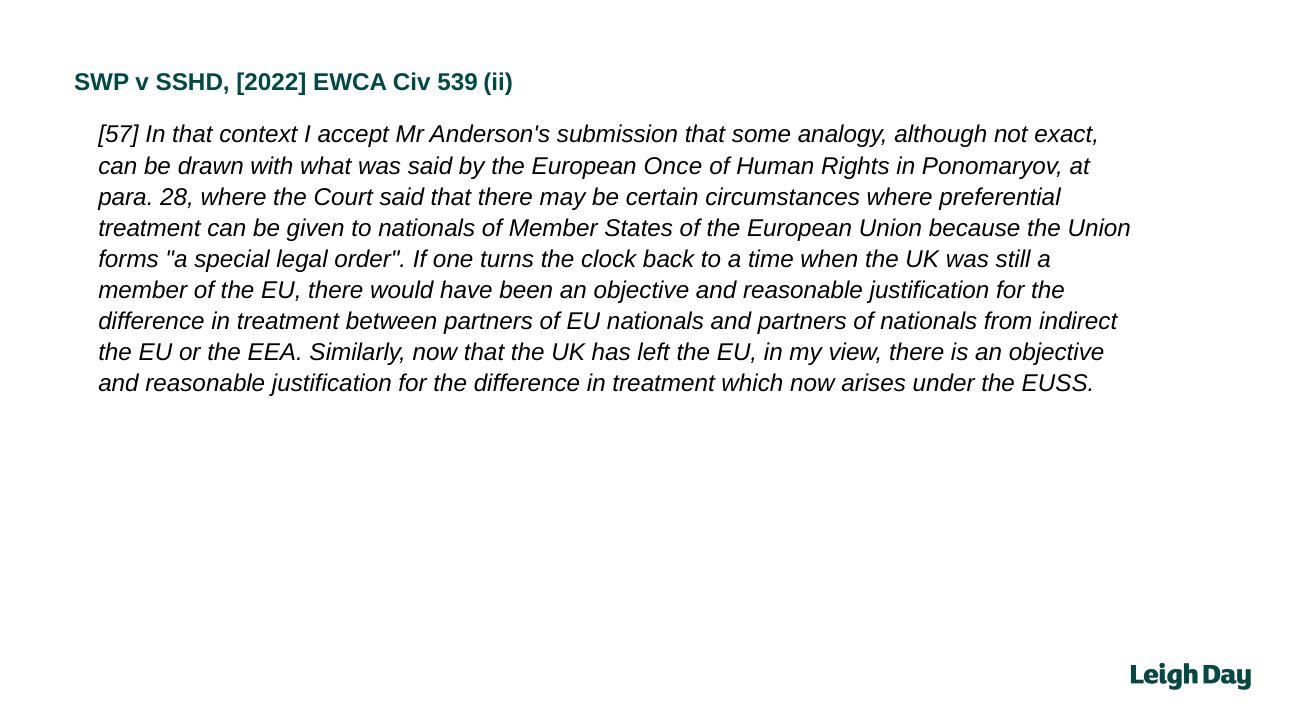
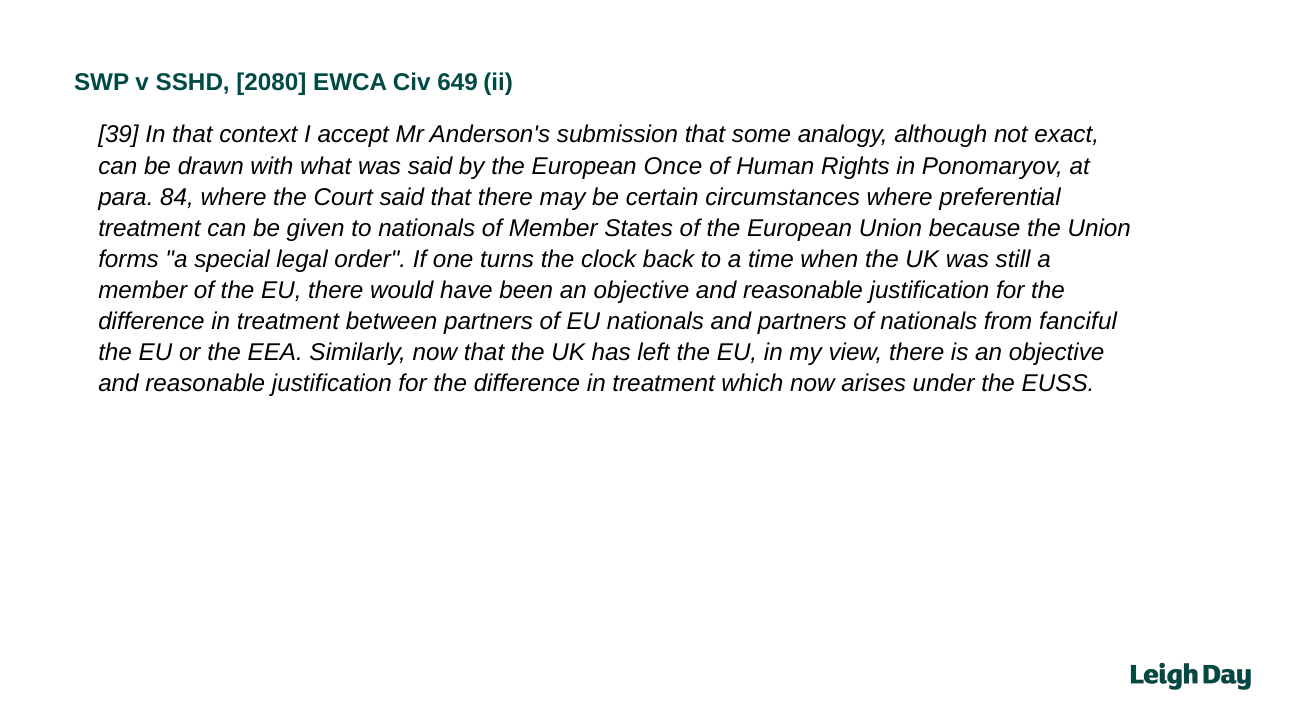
2022: 2022 -> 2080
539: 539 -> 649
57: 57 -> 39
28: 28 -> 84
indirect: indirect -> fanciful
